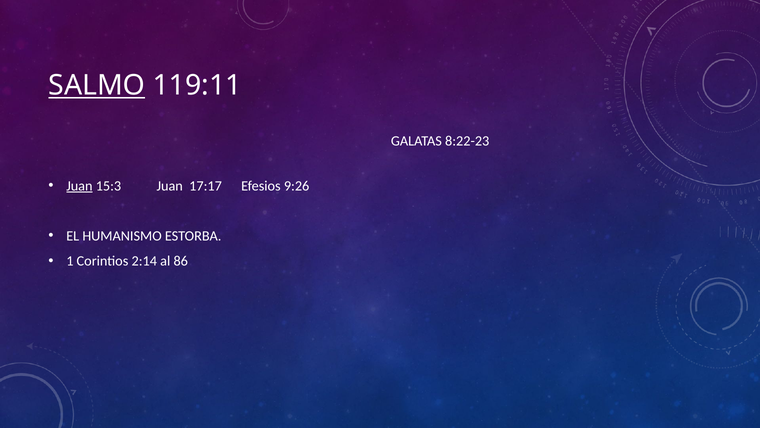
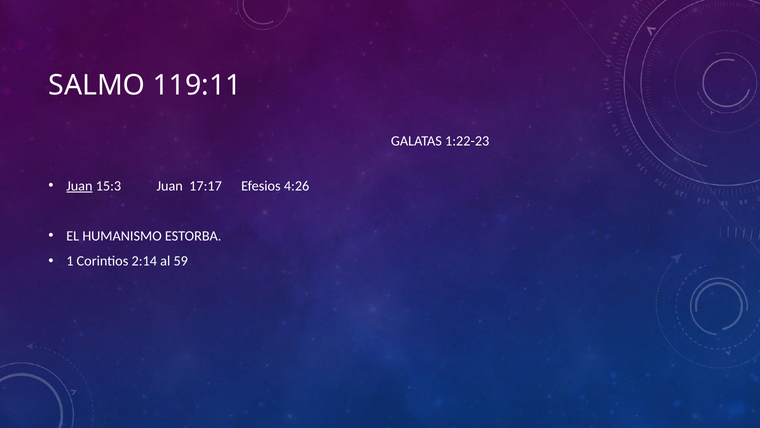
SALMO underline: present -> none
8:22-23: 8:22-23 -> 1:22-23
9:26: 9:26 -> 4:26
86: 86 -> 59
